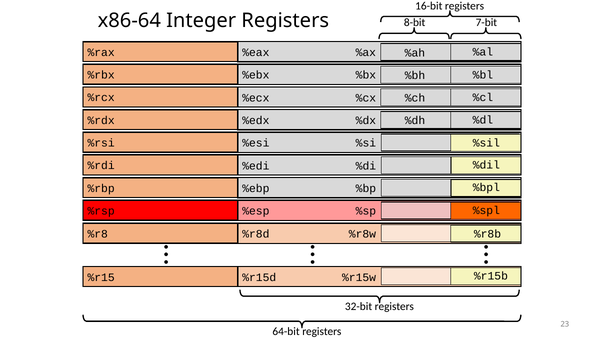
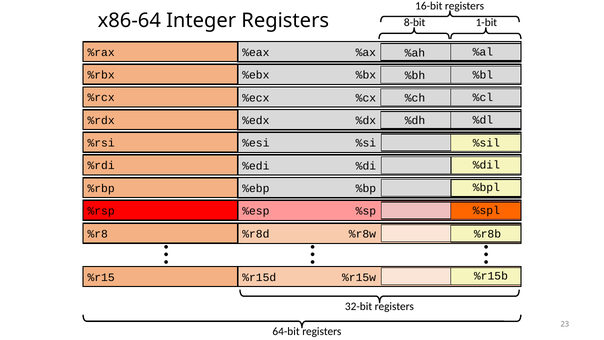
7-bit: 7-bit -> 1-bit
